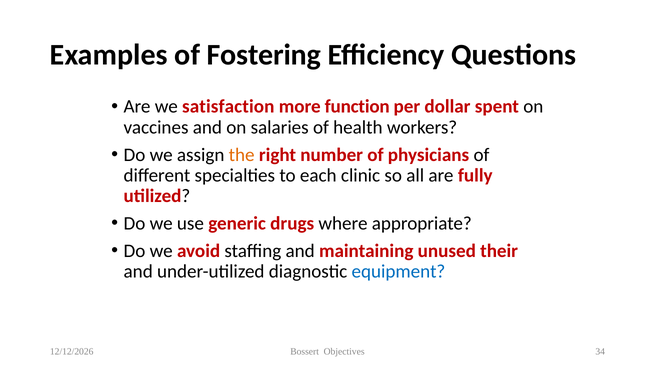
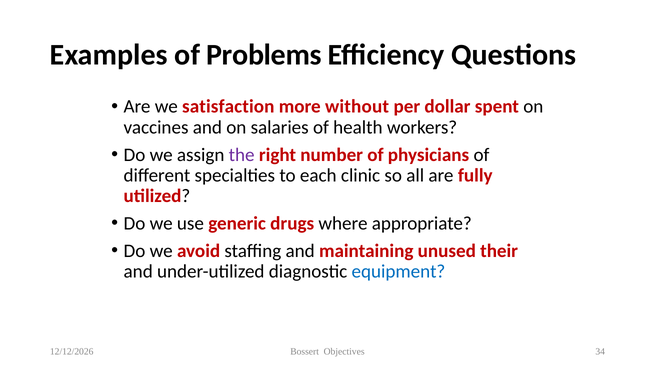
Fostering: Fostering -> Problems
function: function -> without
the colour: orange -> purple
